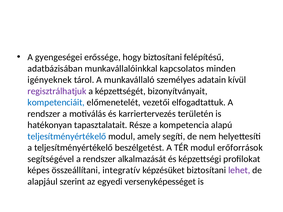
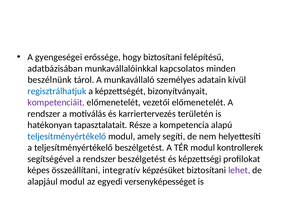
igényeknek: igényeknek -> beszélnünk
regisztrálhatjuk colour: purple -> blue
kompetenciáit colour: blue -> purple
vezetői elfogadtattuk: elfogadtattuk -> előmenetelét
erőforrások: erőforrások -> kontrollerek
rendszer alkalmazását: alkalmazását -> beszélgetést
alapjául szerint: szerint -> modul
